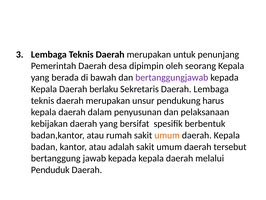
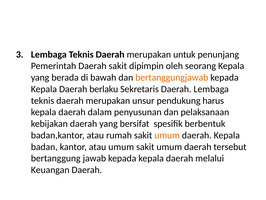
Daerah desa: desa -> sakit
bertanggungjawab colour: purple -> orange
atau adalah: adalah -> umum
Penduduk: Penduduk -> Keuangan
